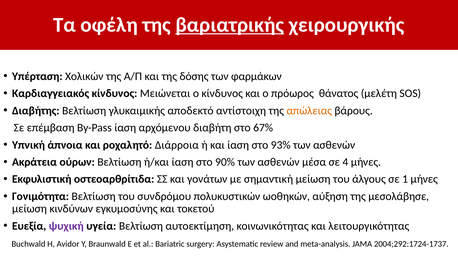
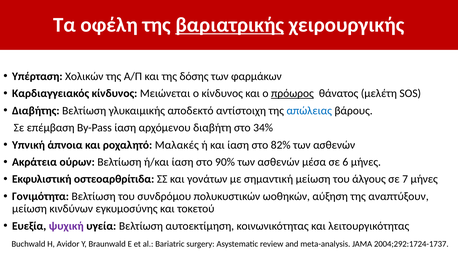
πρόωρος underline: none -> present
απώλειας colour: orange -> blue
67%: 67% -> 34%
Διάρροια: Διάρροια -> Μαλακές
93%: 93% -> 82%
4: 4 -> 6
1: 1 -> 7
μεσολάβησε: μεσολάβησε -> αναπτύξουν
